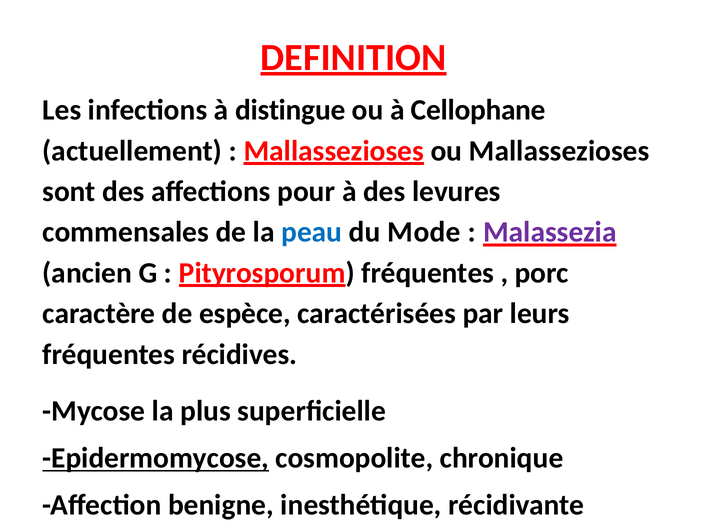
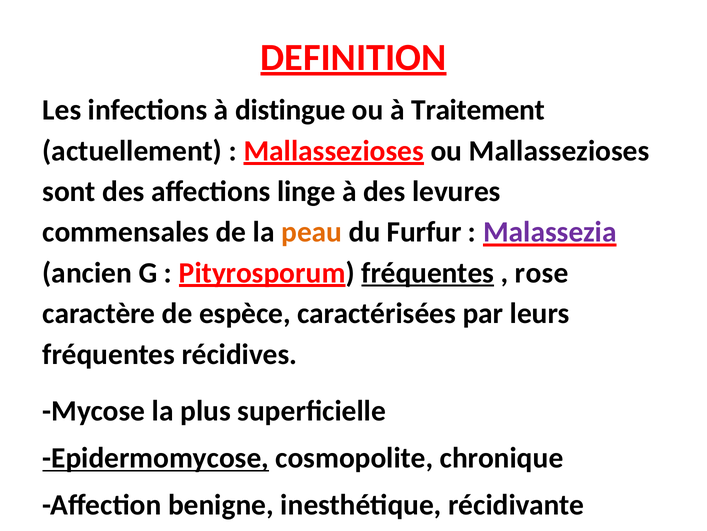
Cellophane: Cellophane -> Traitement
pour: pour -> linge
peau colour: blue -> orange
Mode: Mode -> Furfur
fréquentes at (428, 272) underline: none -> present
porc: porc -> rose
